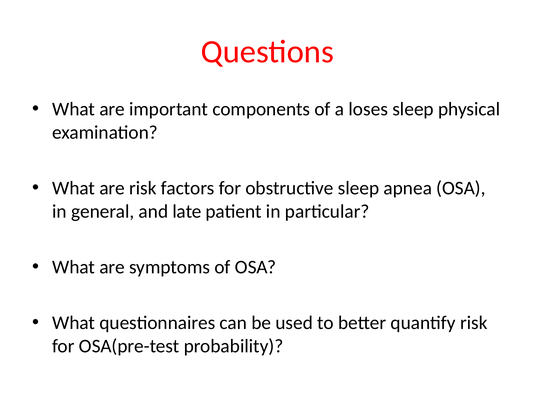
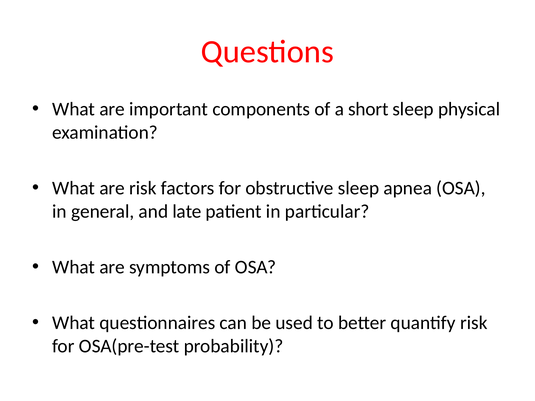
loses: loses -> short
